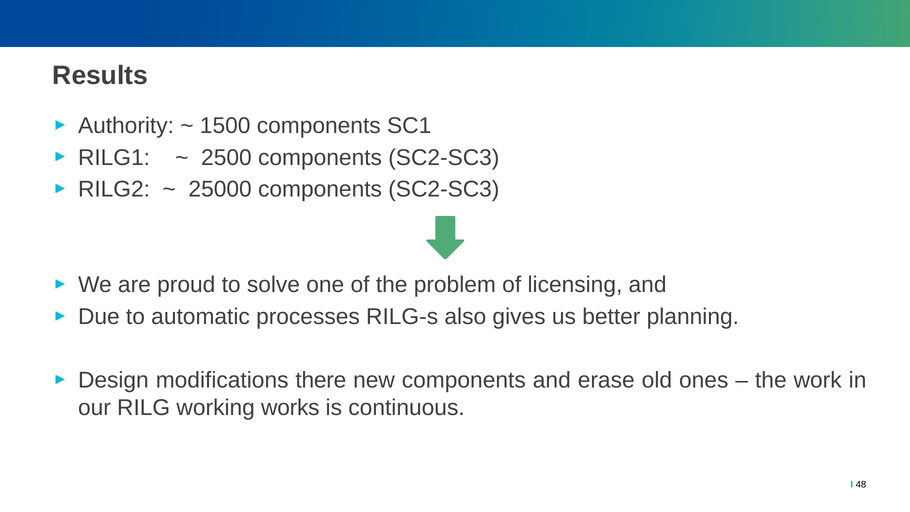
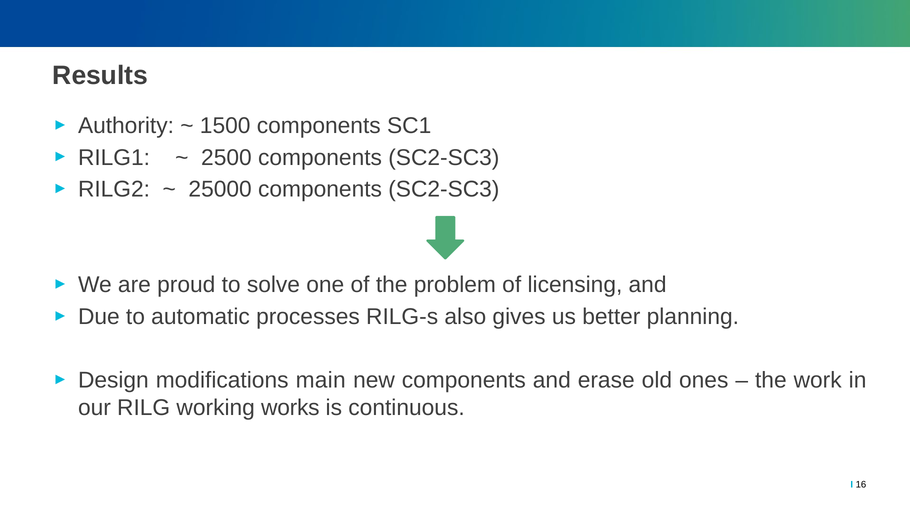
there: there -> main
48: 48 -> 16
